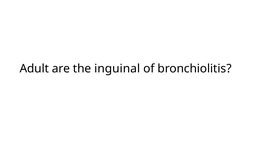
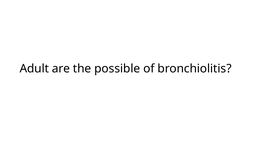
inguinal: inguinal -> possible
